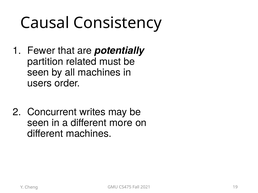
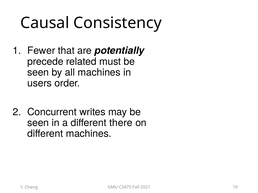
partition: partition -> precede
more: more -> there
